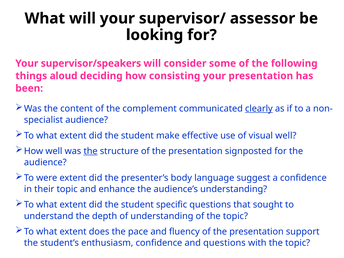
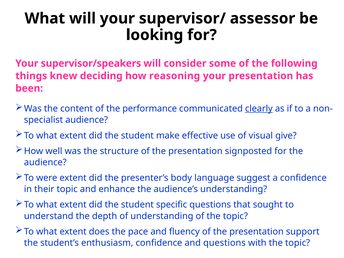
aloud: aloud -> knew
consisting: consisting -> reasoning
complement: complement -> performance
visual well: well -> give
the at (91, 151) underline: present -> none
